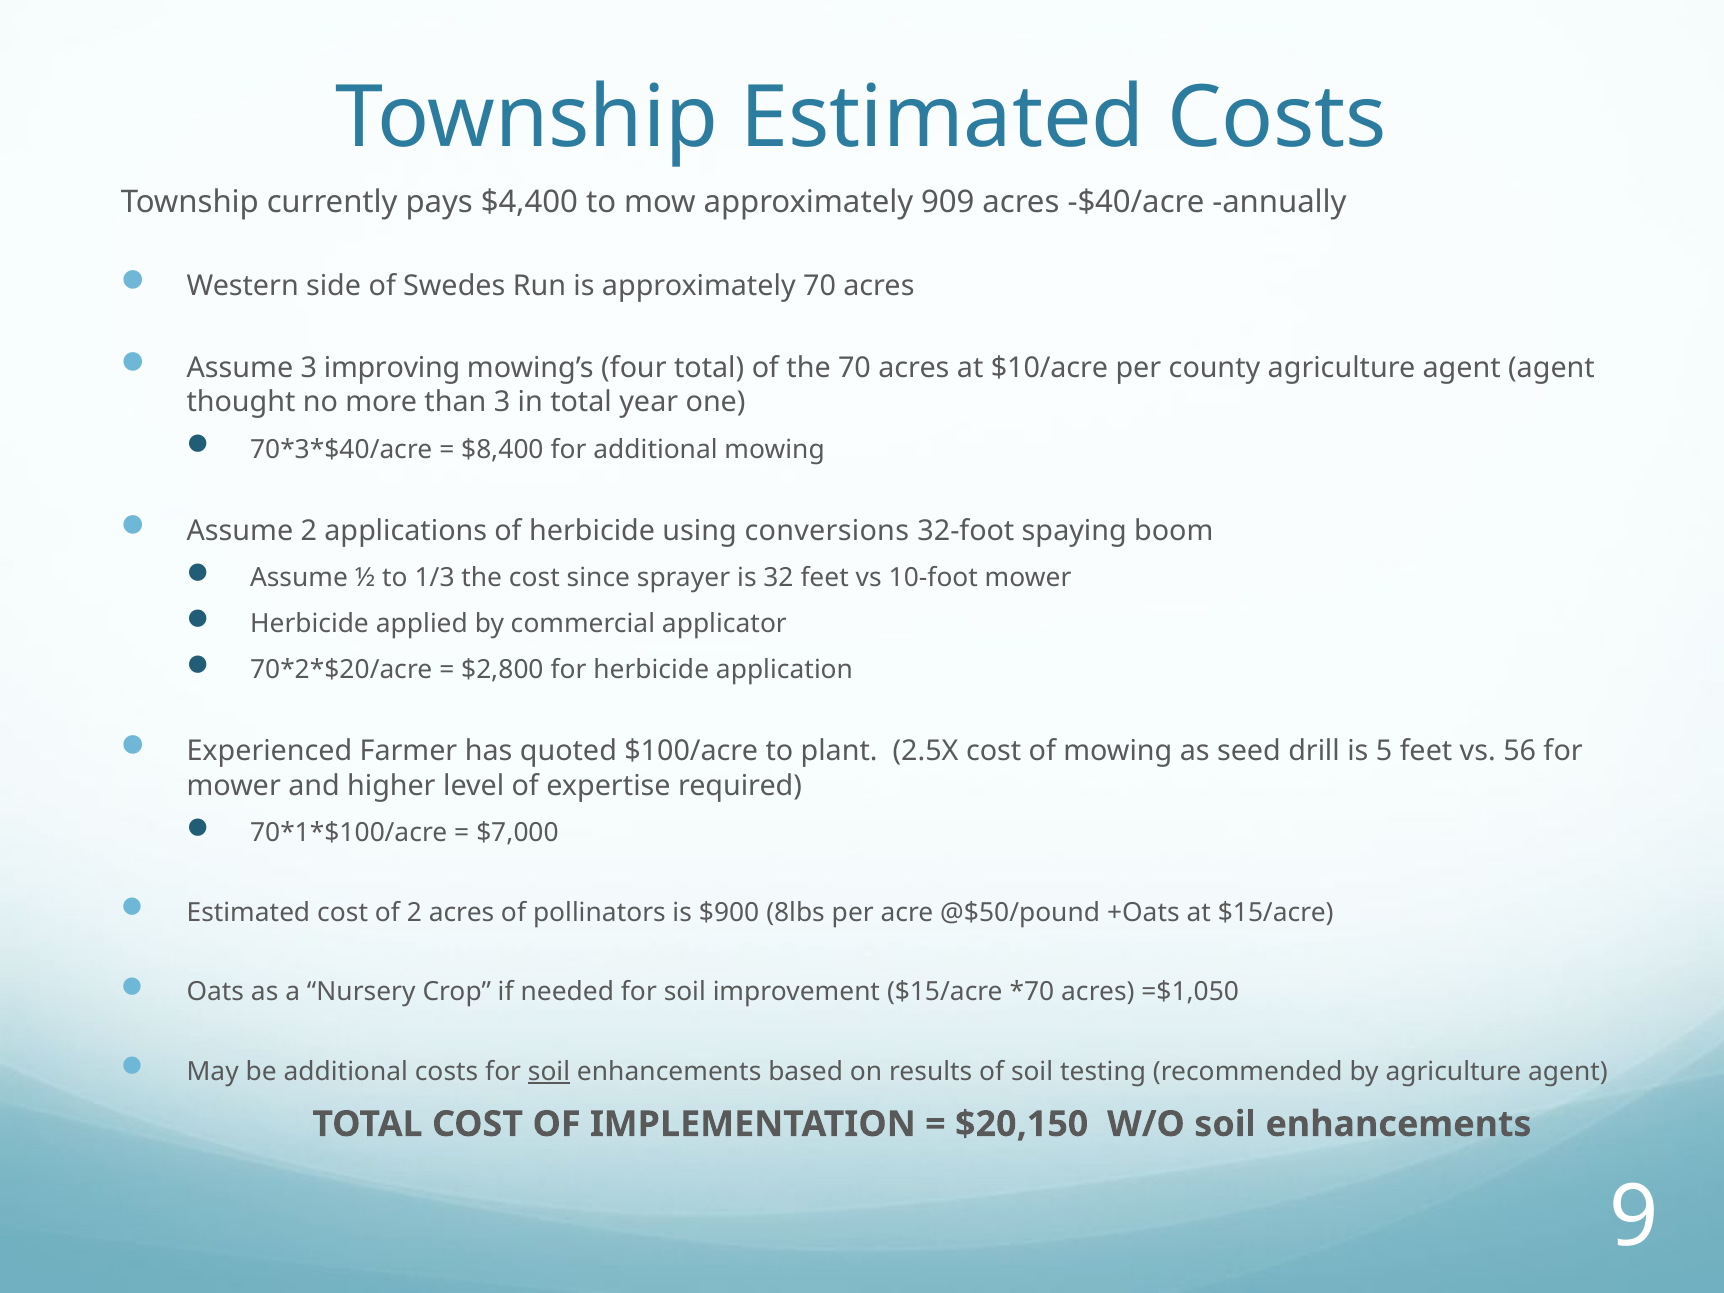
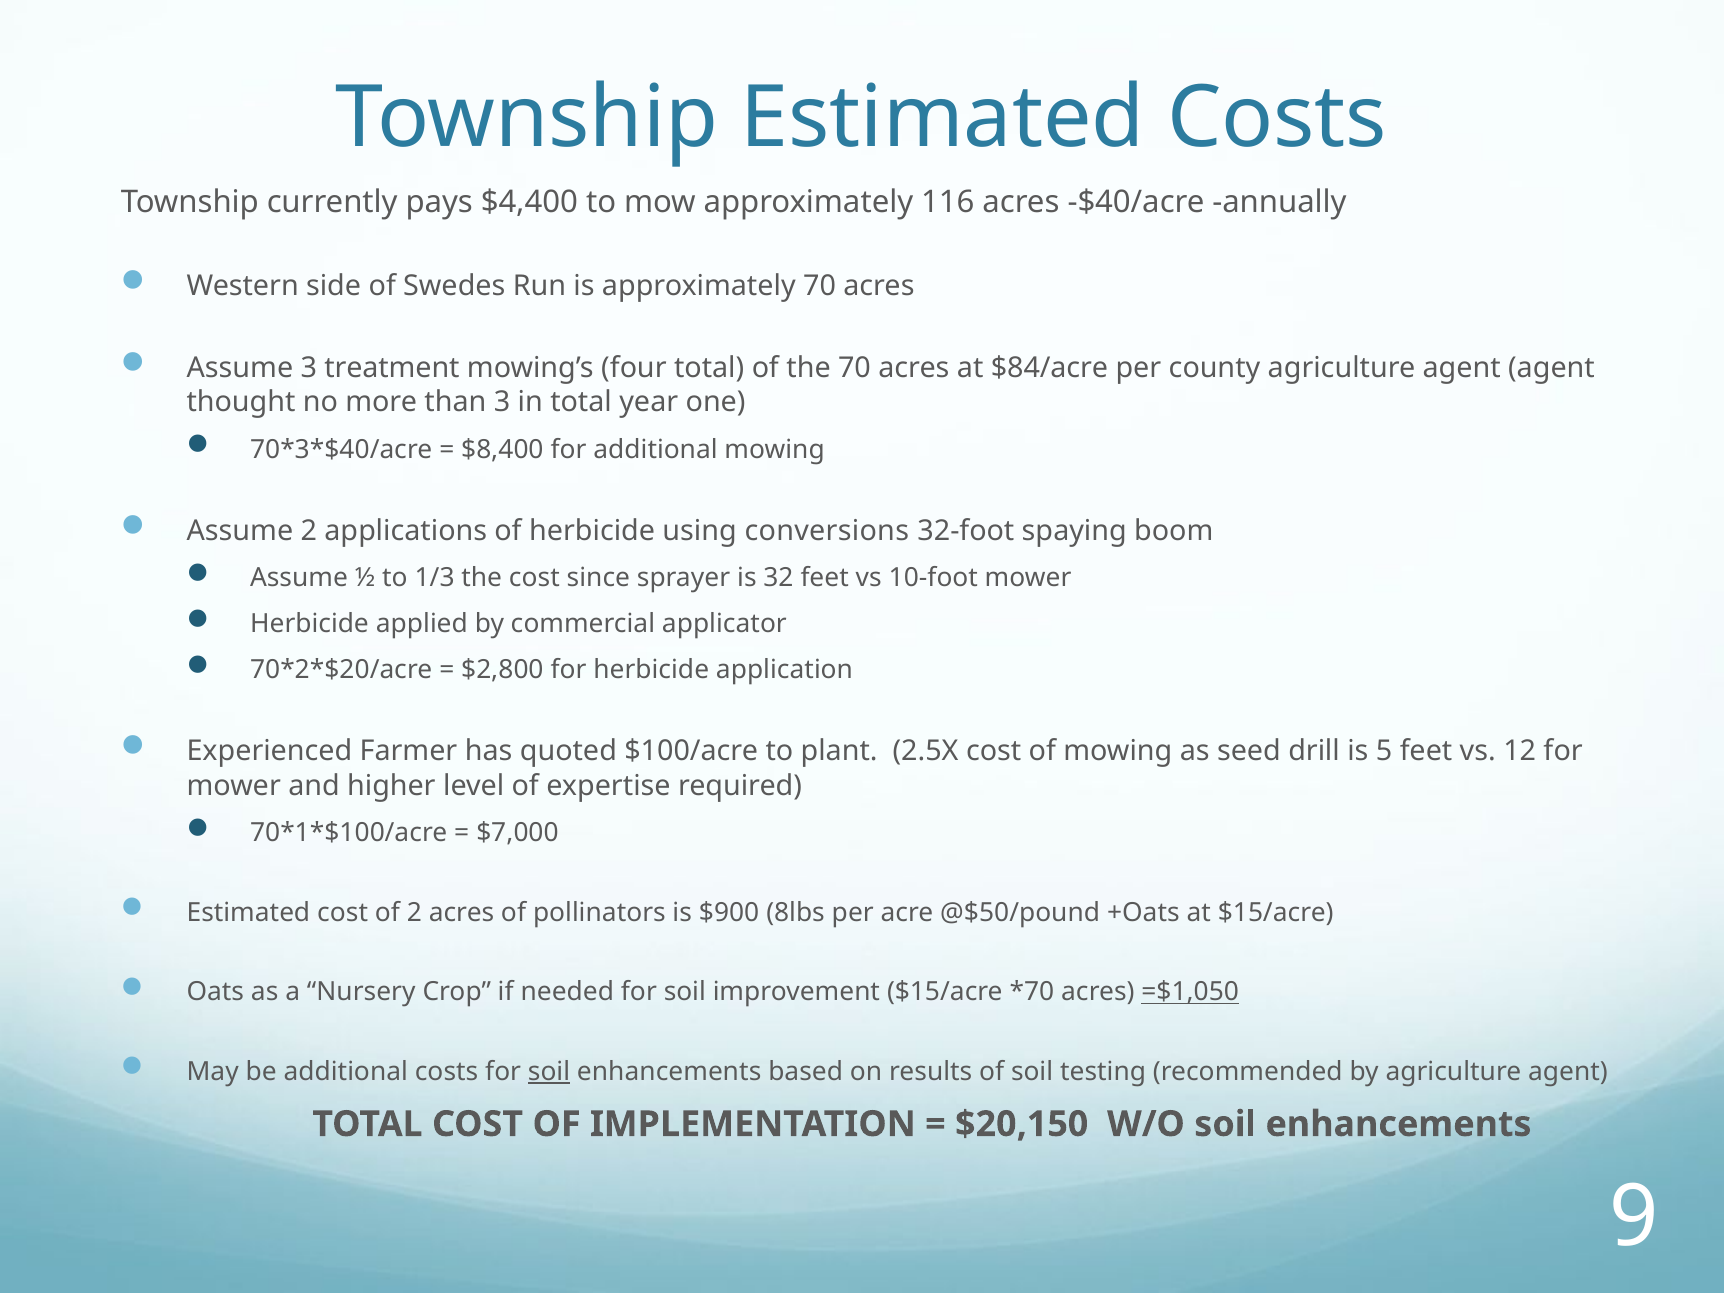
909: 909 -> 116
improving: improving -> treatment
$10/acre: $10/acre -> $84/acre
56: 56 -> 12
=$1,050 underline: none -> present
